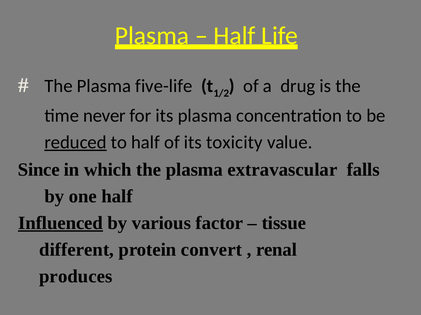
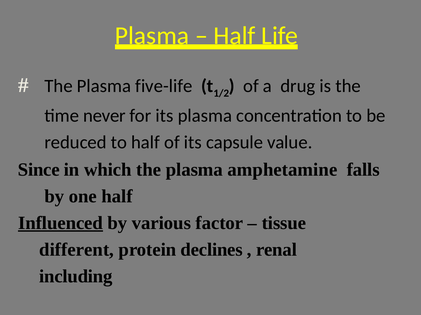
reduced underline: present -> none
toxicity: toxicity -> capsule
extravascular: extravascular -> amphetamine
convert: convert -> declines
produces: produces -> including
